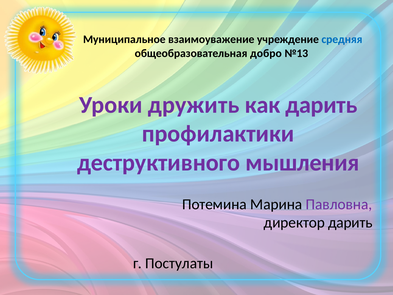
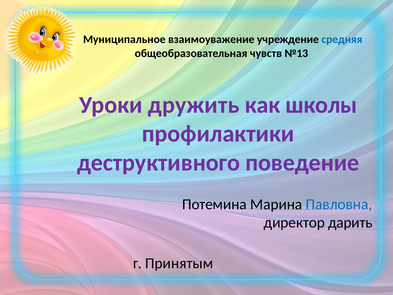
добро: добро -> чувств
как дарить: дарить -> школы
мышления: мышления -> поведение
Павловна colour: purple -> blue
Постулаты: Постулаты -> Принятым
